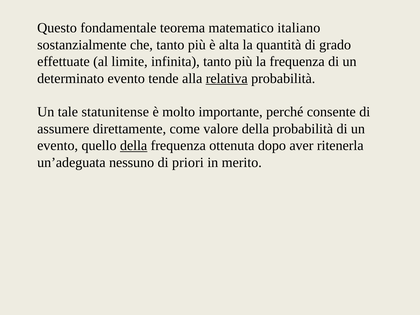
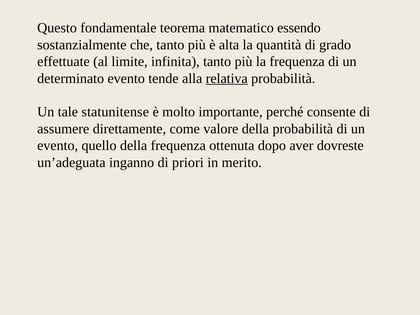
italiano: italiano -> essendo
della at (134, 146) underline: present -> none
ritenerla: ritenerla -> dovreste
nessuno: nessuno -> inganno
